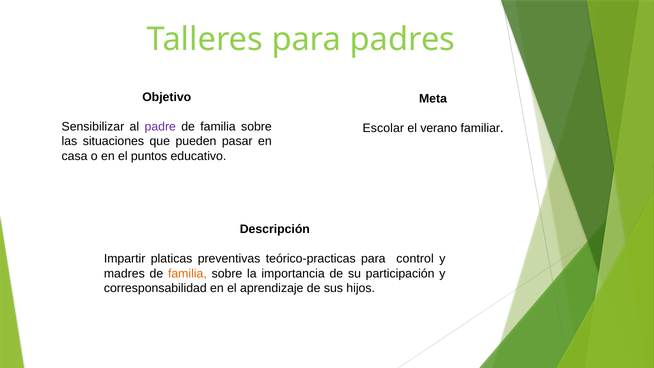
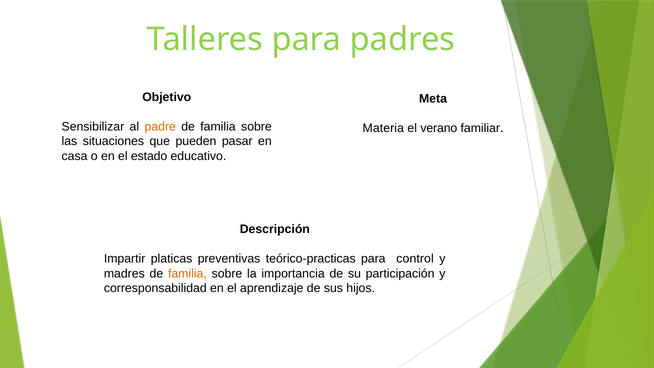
padre colour: purple -> orange
Escolar: Escolar -> Materia
puntos: puntos -> estado
